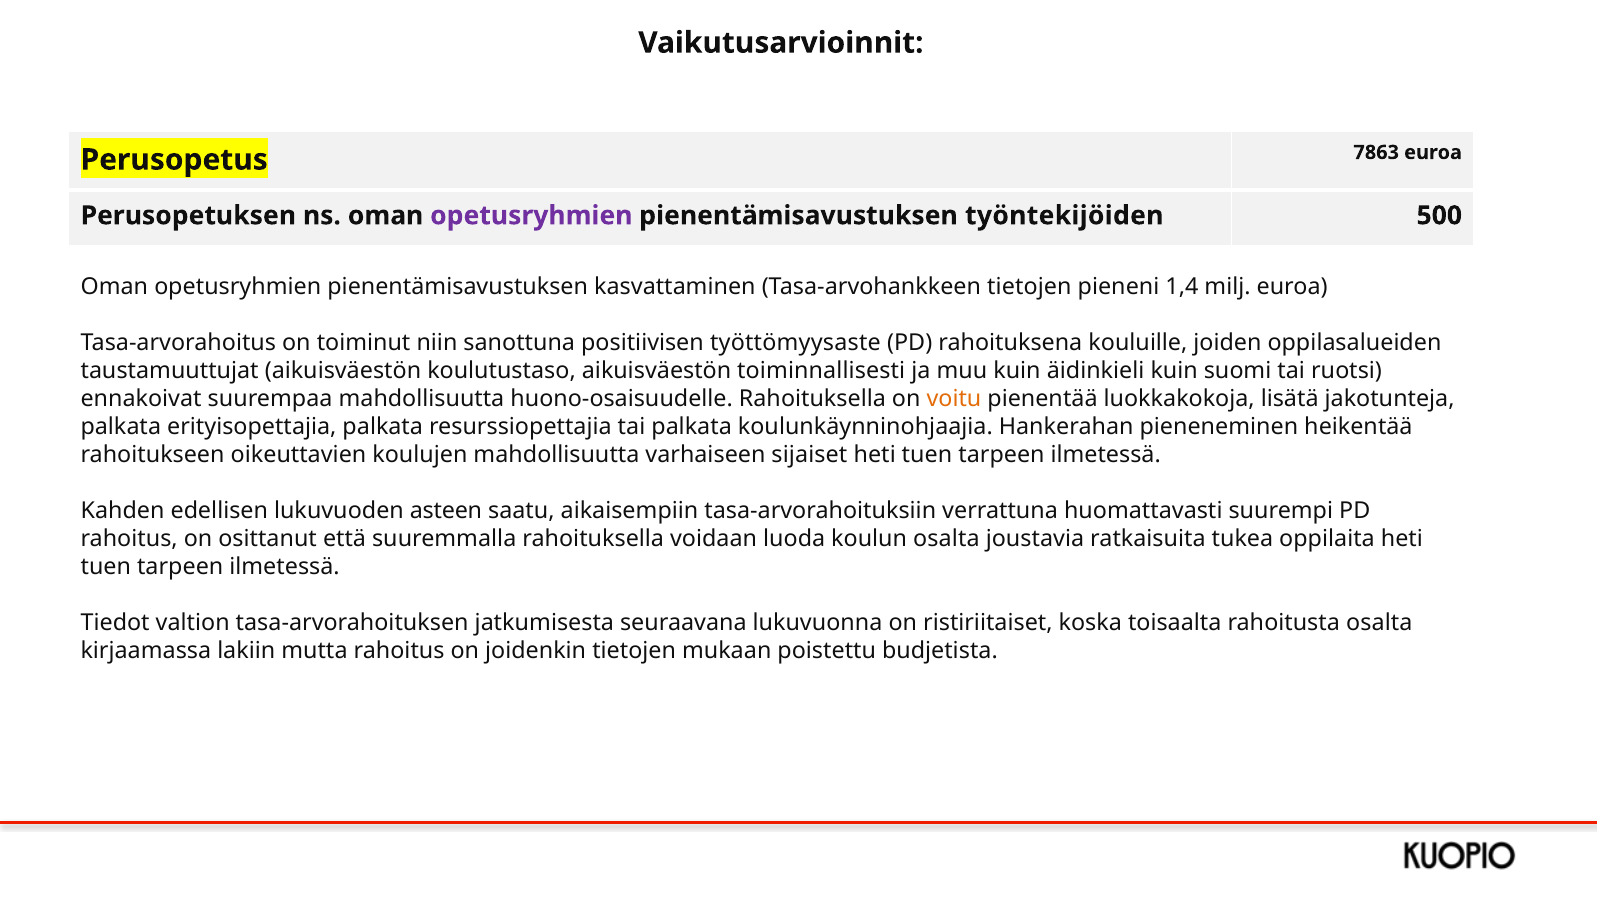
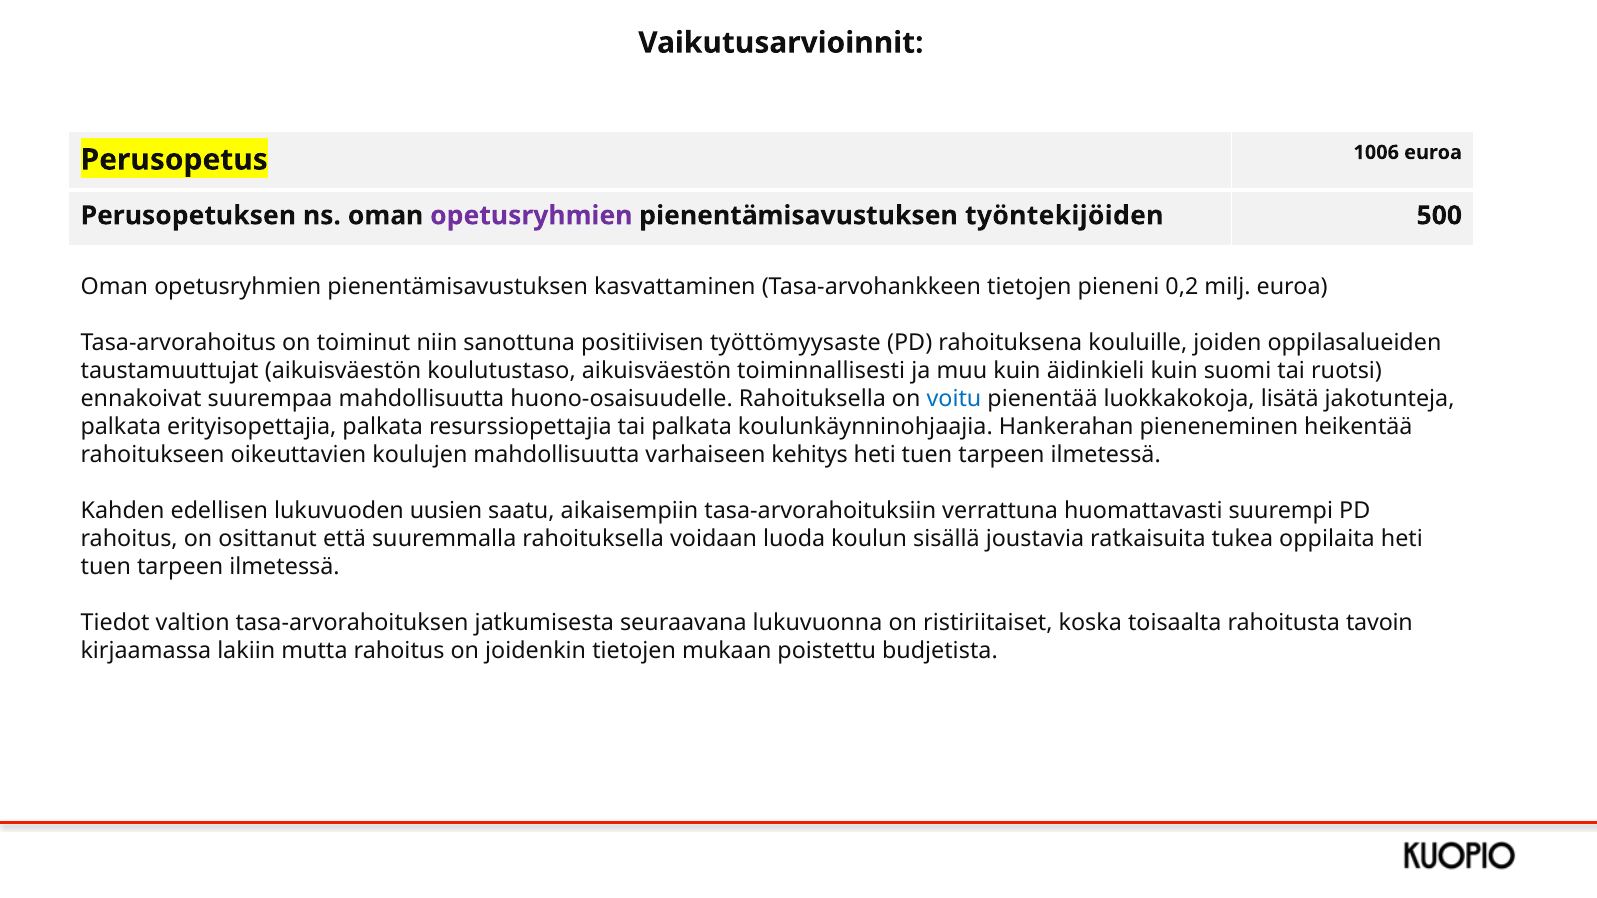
7863: 7863 -> 1006
1,4: 1,4 -> 0,2
voitu colour: orange -> blue
sijaiset: sijaiset -> kehitys
asteen: asteen -> uusien
koulun osalta: osalta -> sisällä
rahoitusta osalta: osalta -> tavoin
